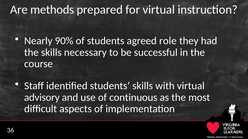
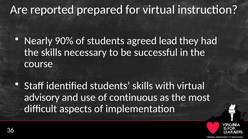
methods: methods -> reported
role: role -> lead
